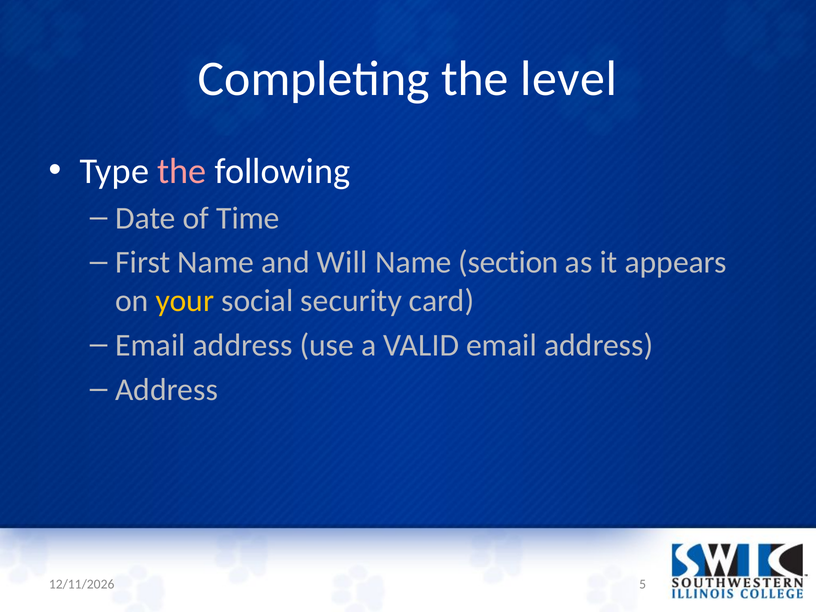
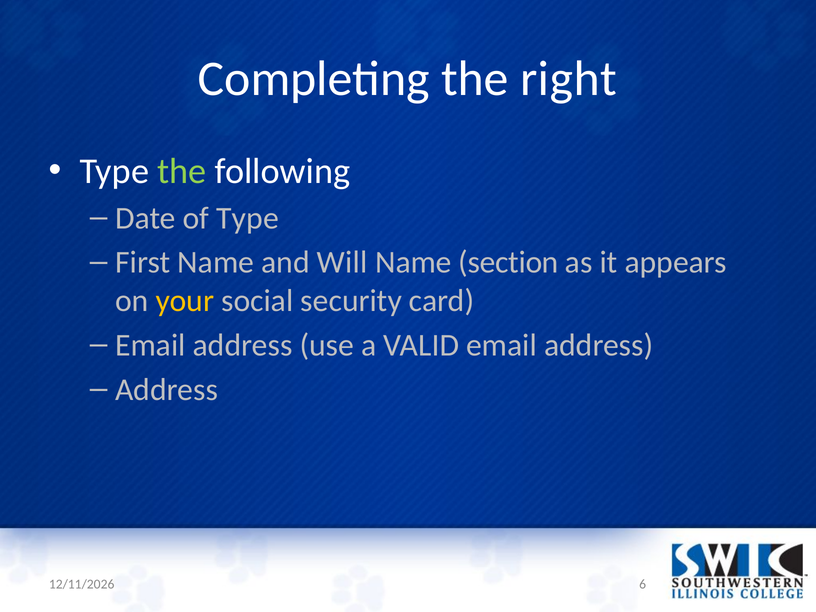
level: level -> right
the at (182, 171) colour: pink -> light green
of Time: Time -> Type
5: 5 -> 6
